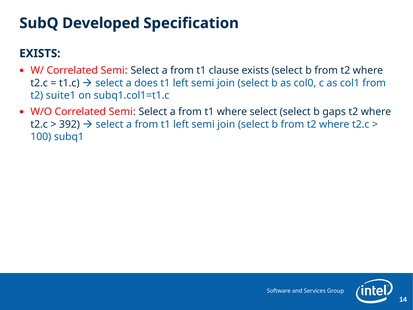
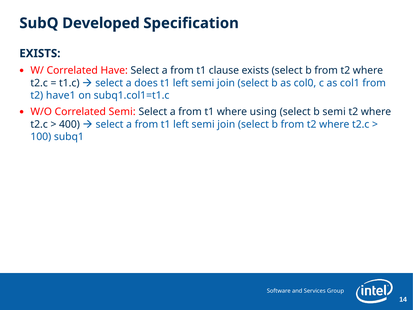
W/ Correlated Semi: Semi -> Have
suite1: suite1 -> have1
where select: select -> using
b gaps: gaps -> semi
392: 392 -> 400
